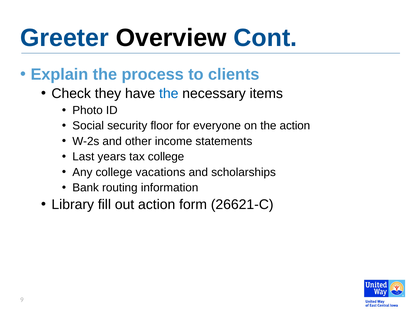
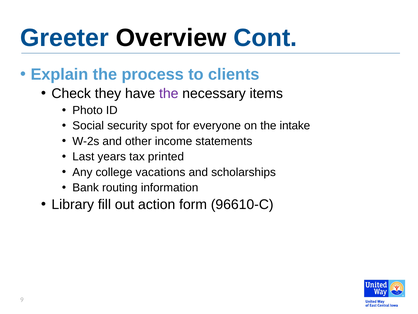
the at (169, 93) colour: blue -> purple
floor: floor -> spot
the action: action -> intake
tax college: college -> printed
26621-C: 26621-C -> 96610-C
